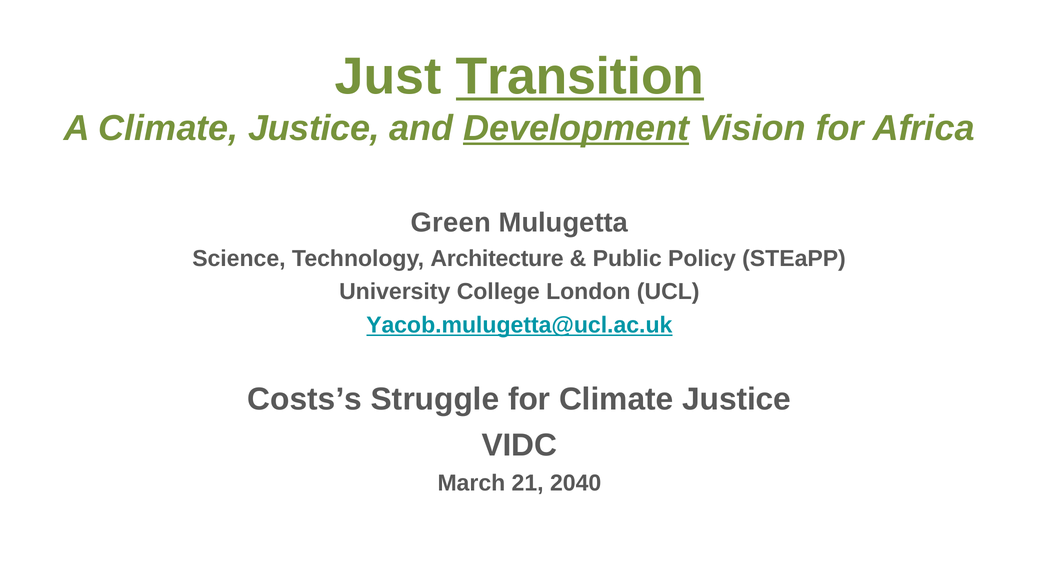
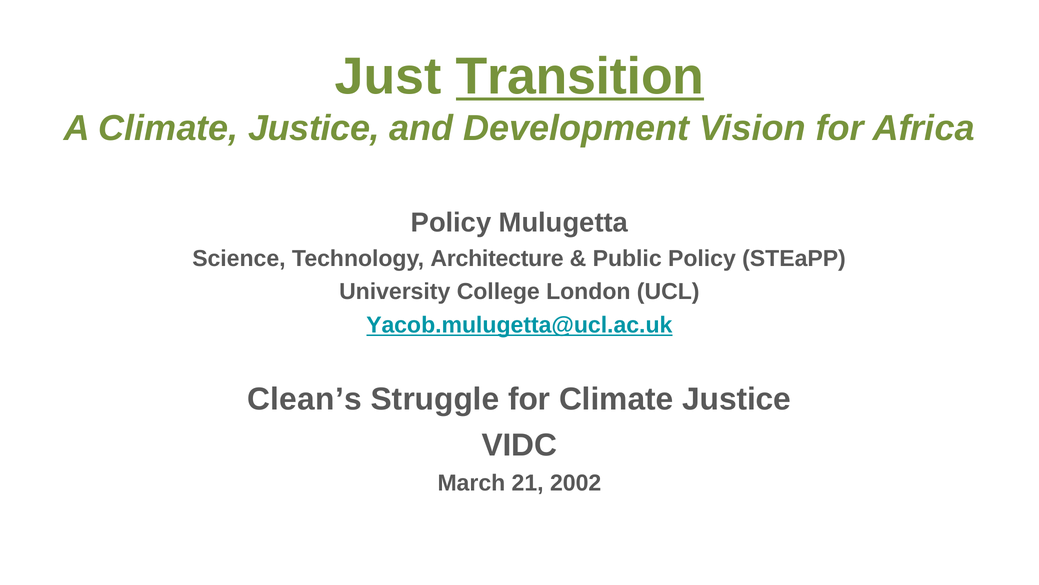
Development underline: present -> none
Green at (451, 223): Green -> Policy
Costs’s: Costs’s -> Clean’s
2040: 2040 -> 2002
